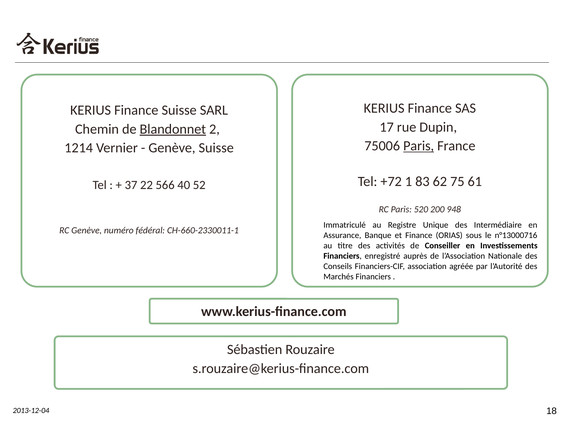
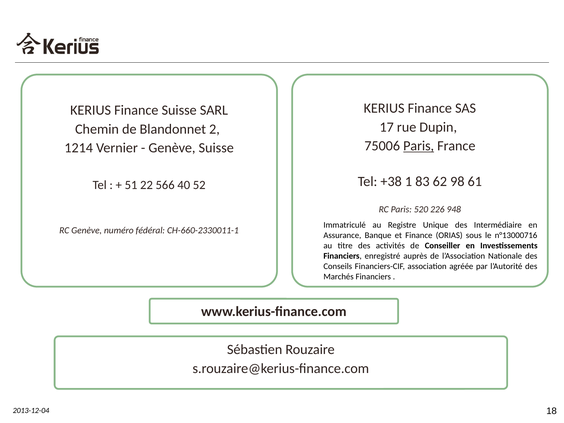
Blandonnet underline: present -> none
+72: +72 -> +38
75: 75 -> 98
37: 37 -> 51
200: 200 -> 226
